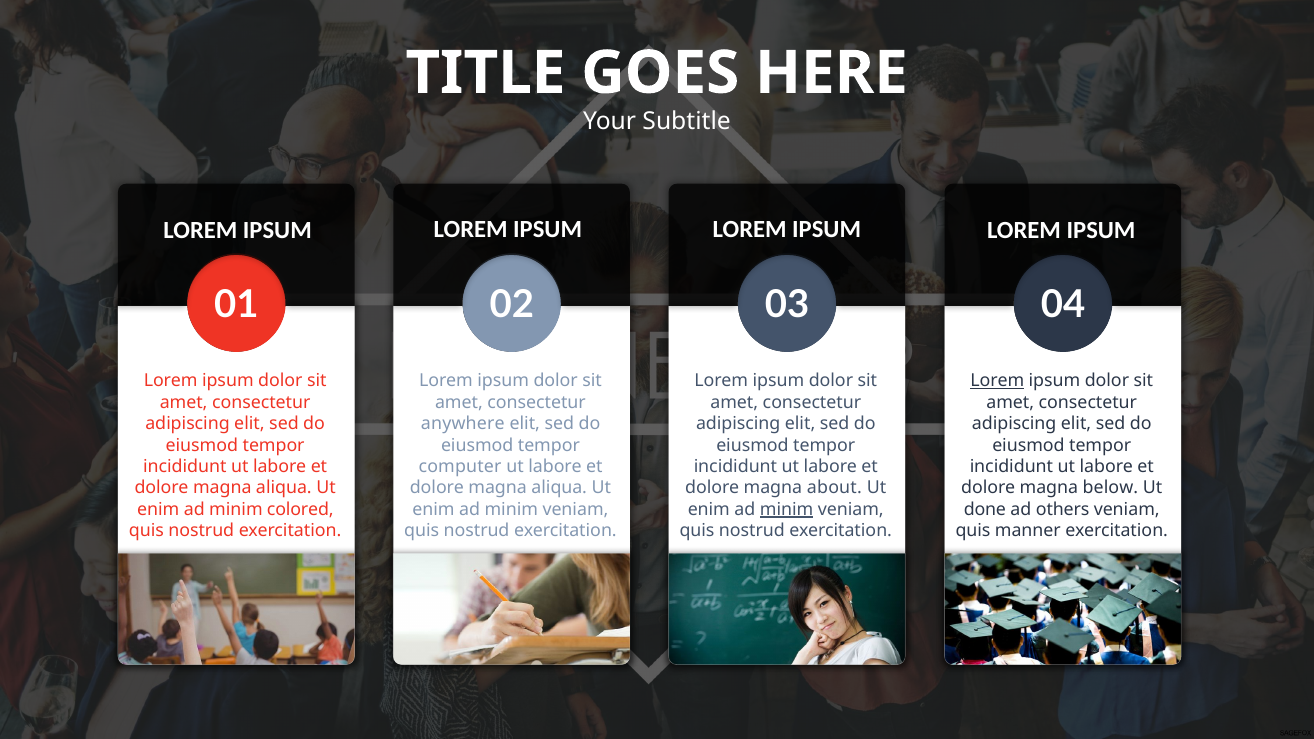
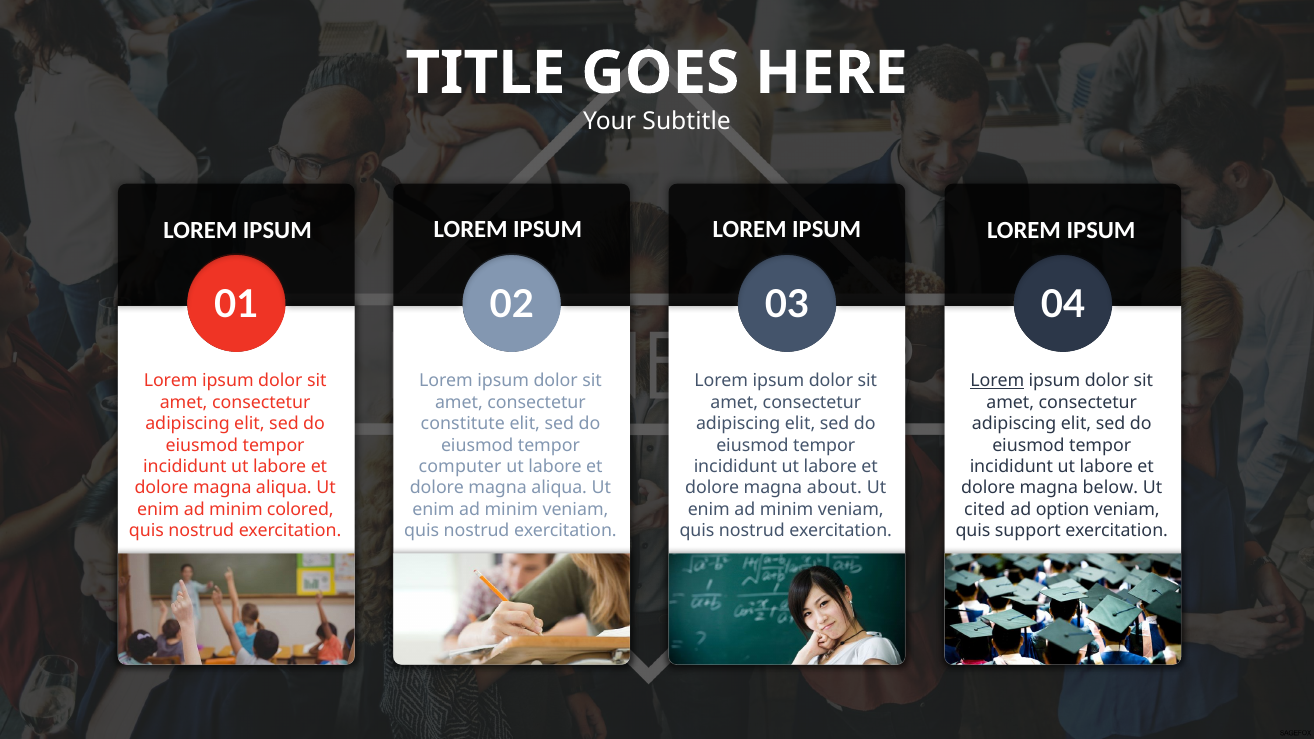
anywhere: anywhere -> constitute
minim at (787, 509) underline: present -> none
done: done -> cited
others: others -> option
manner: manner -> support
